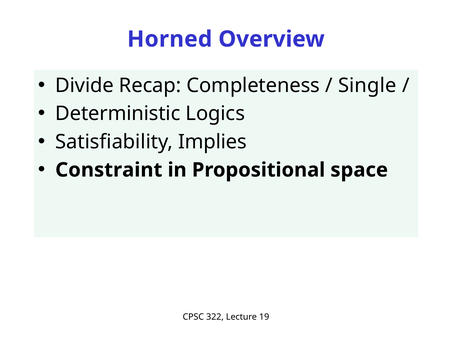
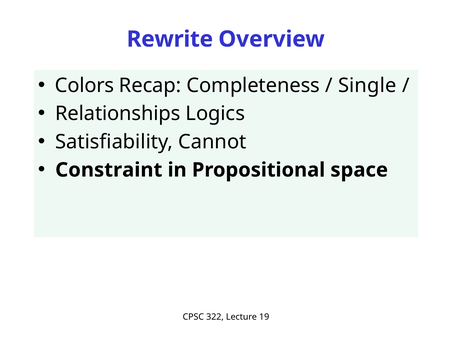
Horned: Horned -> Rewrite
Divide: Divide -> Colors
Deterministic: Deterministic -> Relationships
Implies: Implies -> Cannot
